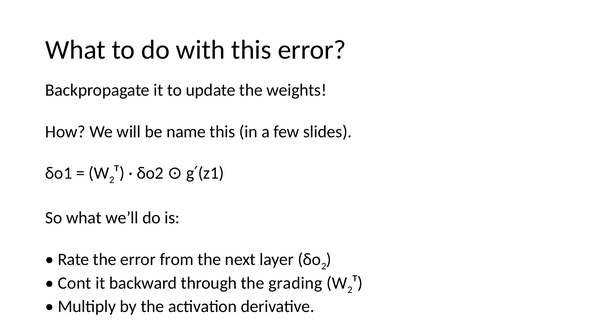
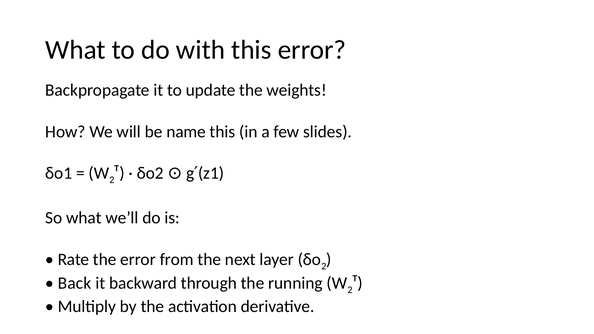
Cont: Cont -> Back
grading: grading -> running
